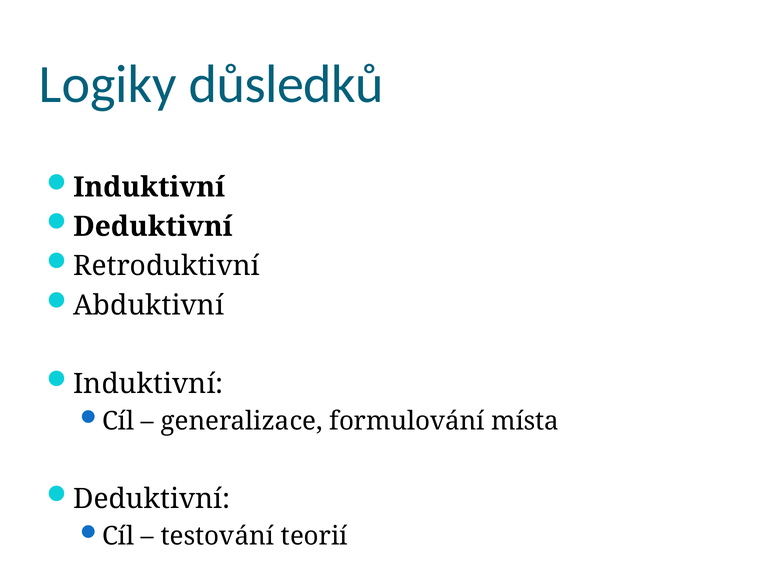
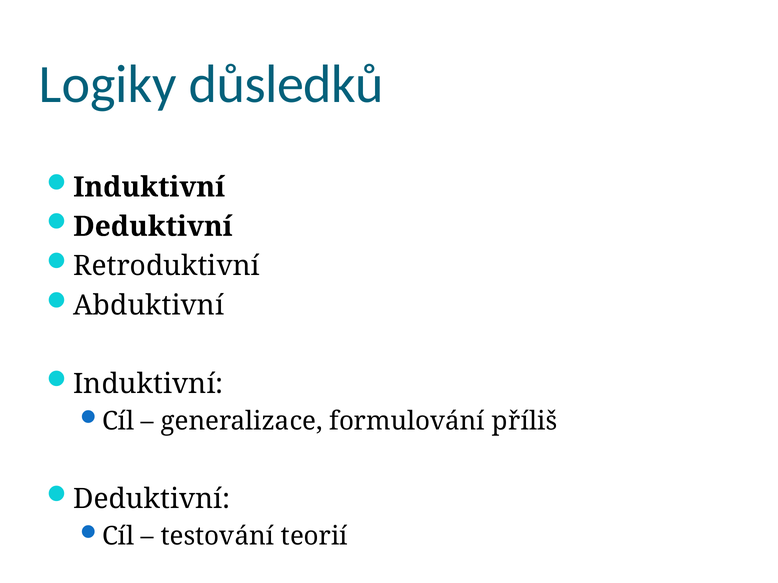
místa: místa -> příliš
